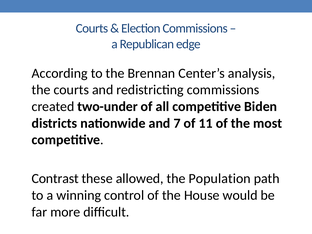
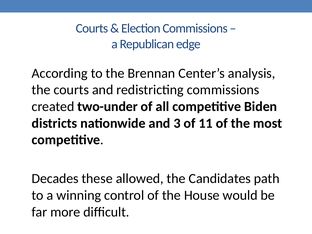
7: 7 -> 3
Contrast: Contrast -> Decades
Population: Population -> Candidates
